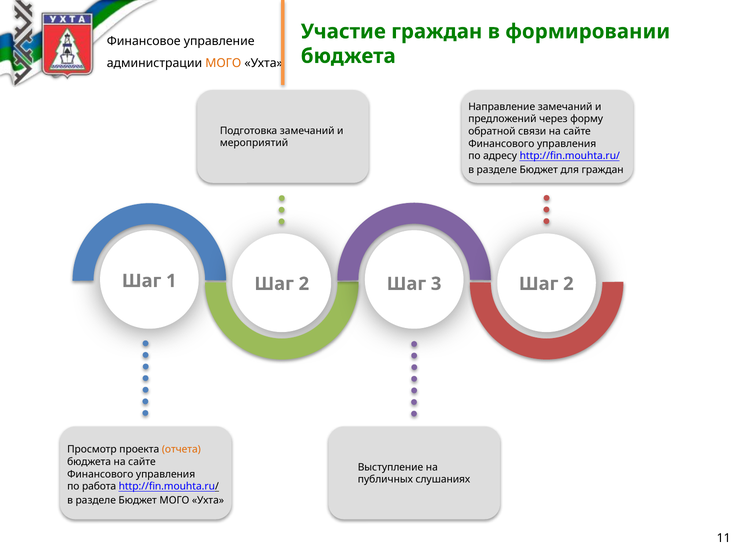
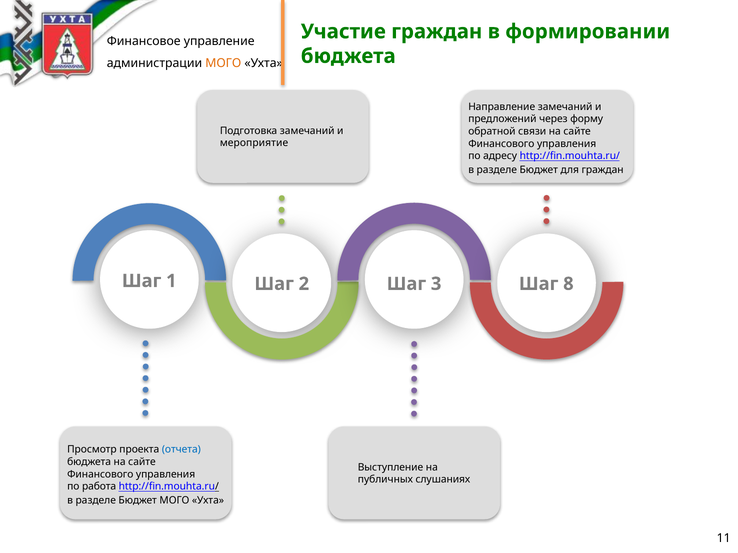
мероприятий: мероприятий -> мероприятие
3 Шаг 2: 2 -> 8
отчета colour: orange -> blue
